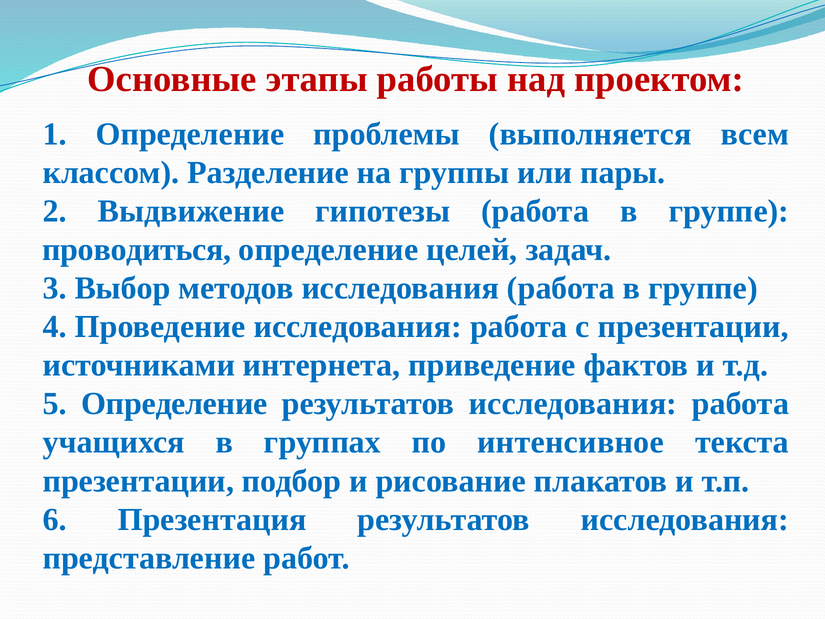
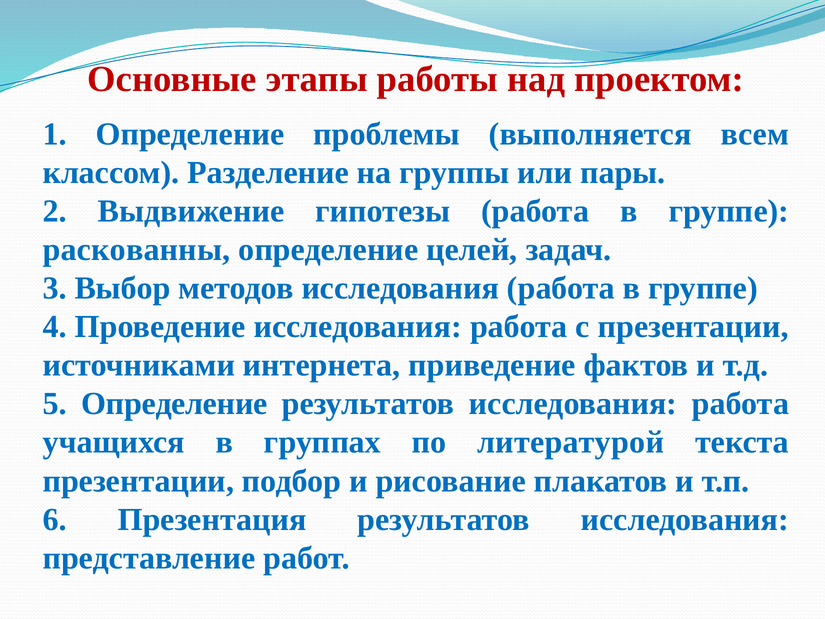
проводиться: проводиться -> раскованны
интенсивное: интенсивное -> литературой
